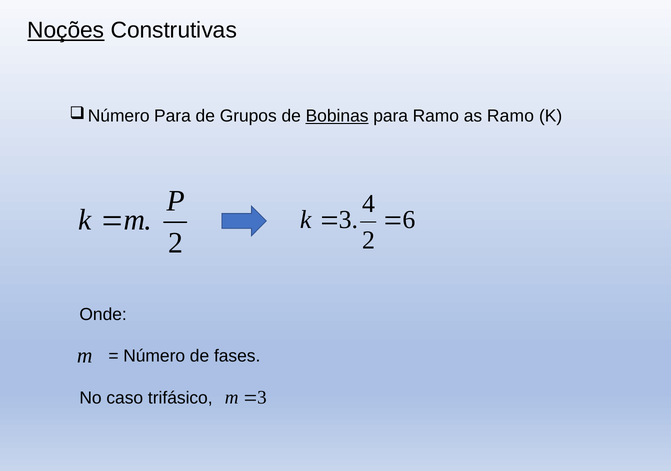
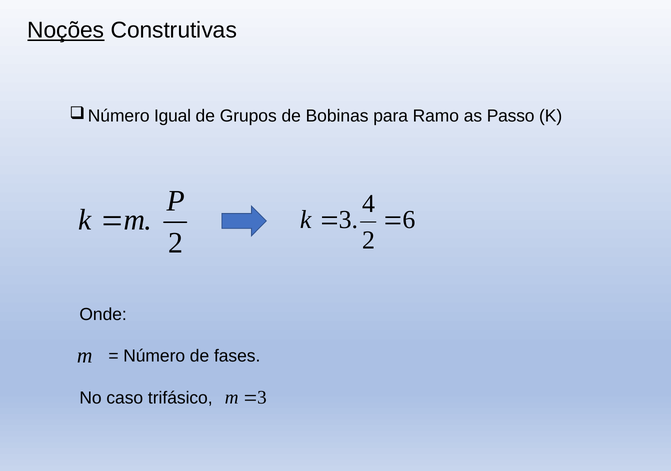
Para at (172, 116): Para -> Igual
Bobinas underline: present -> none
as Ramo: Ramo -> Passo
